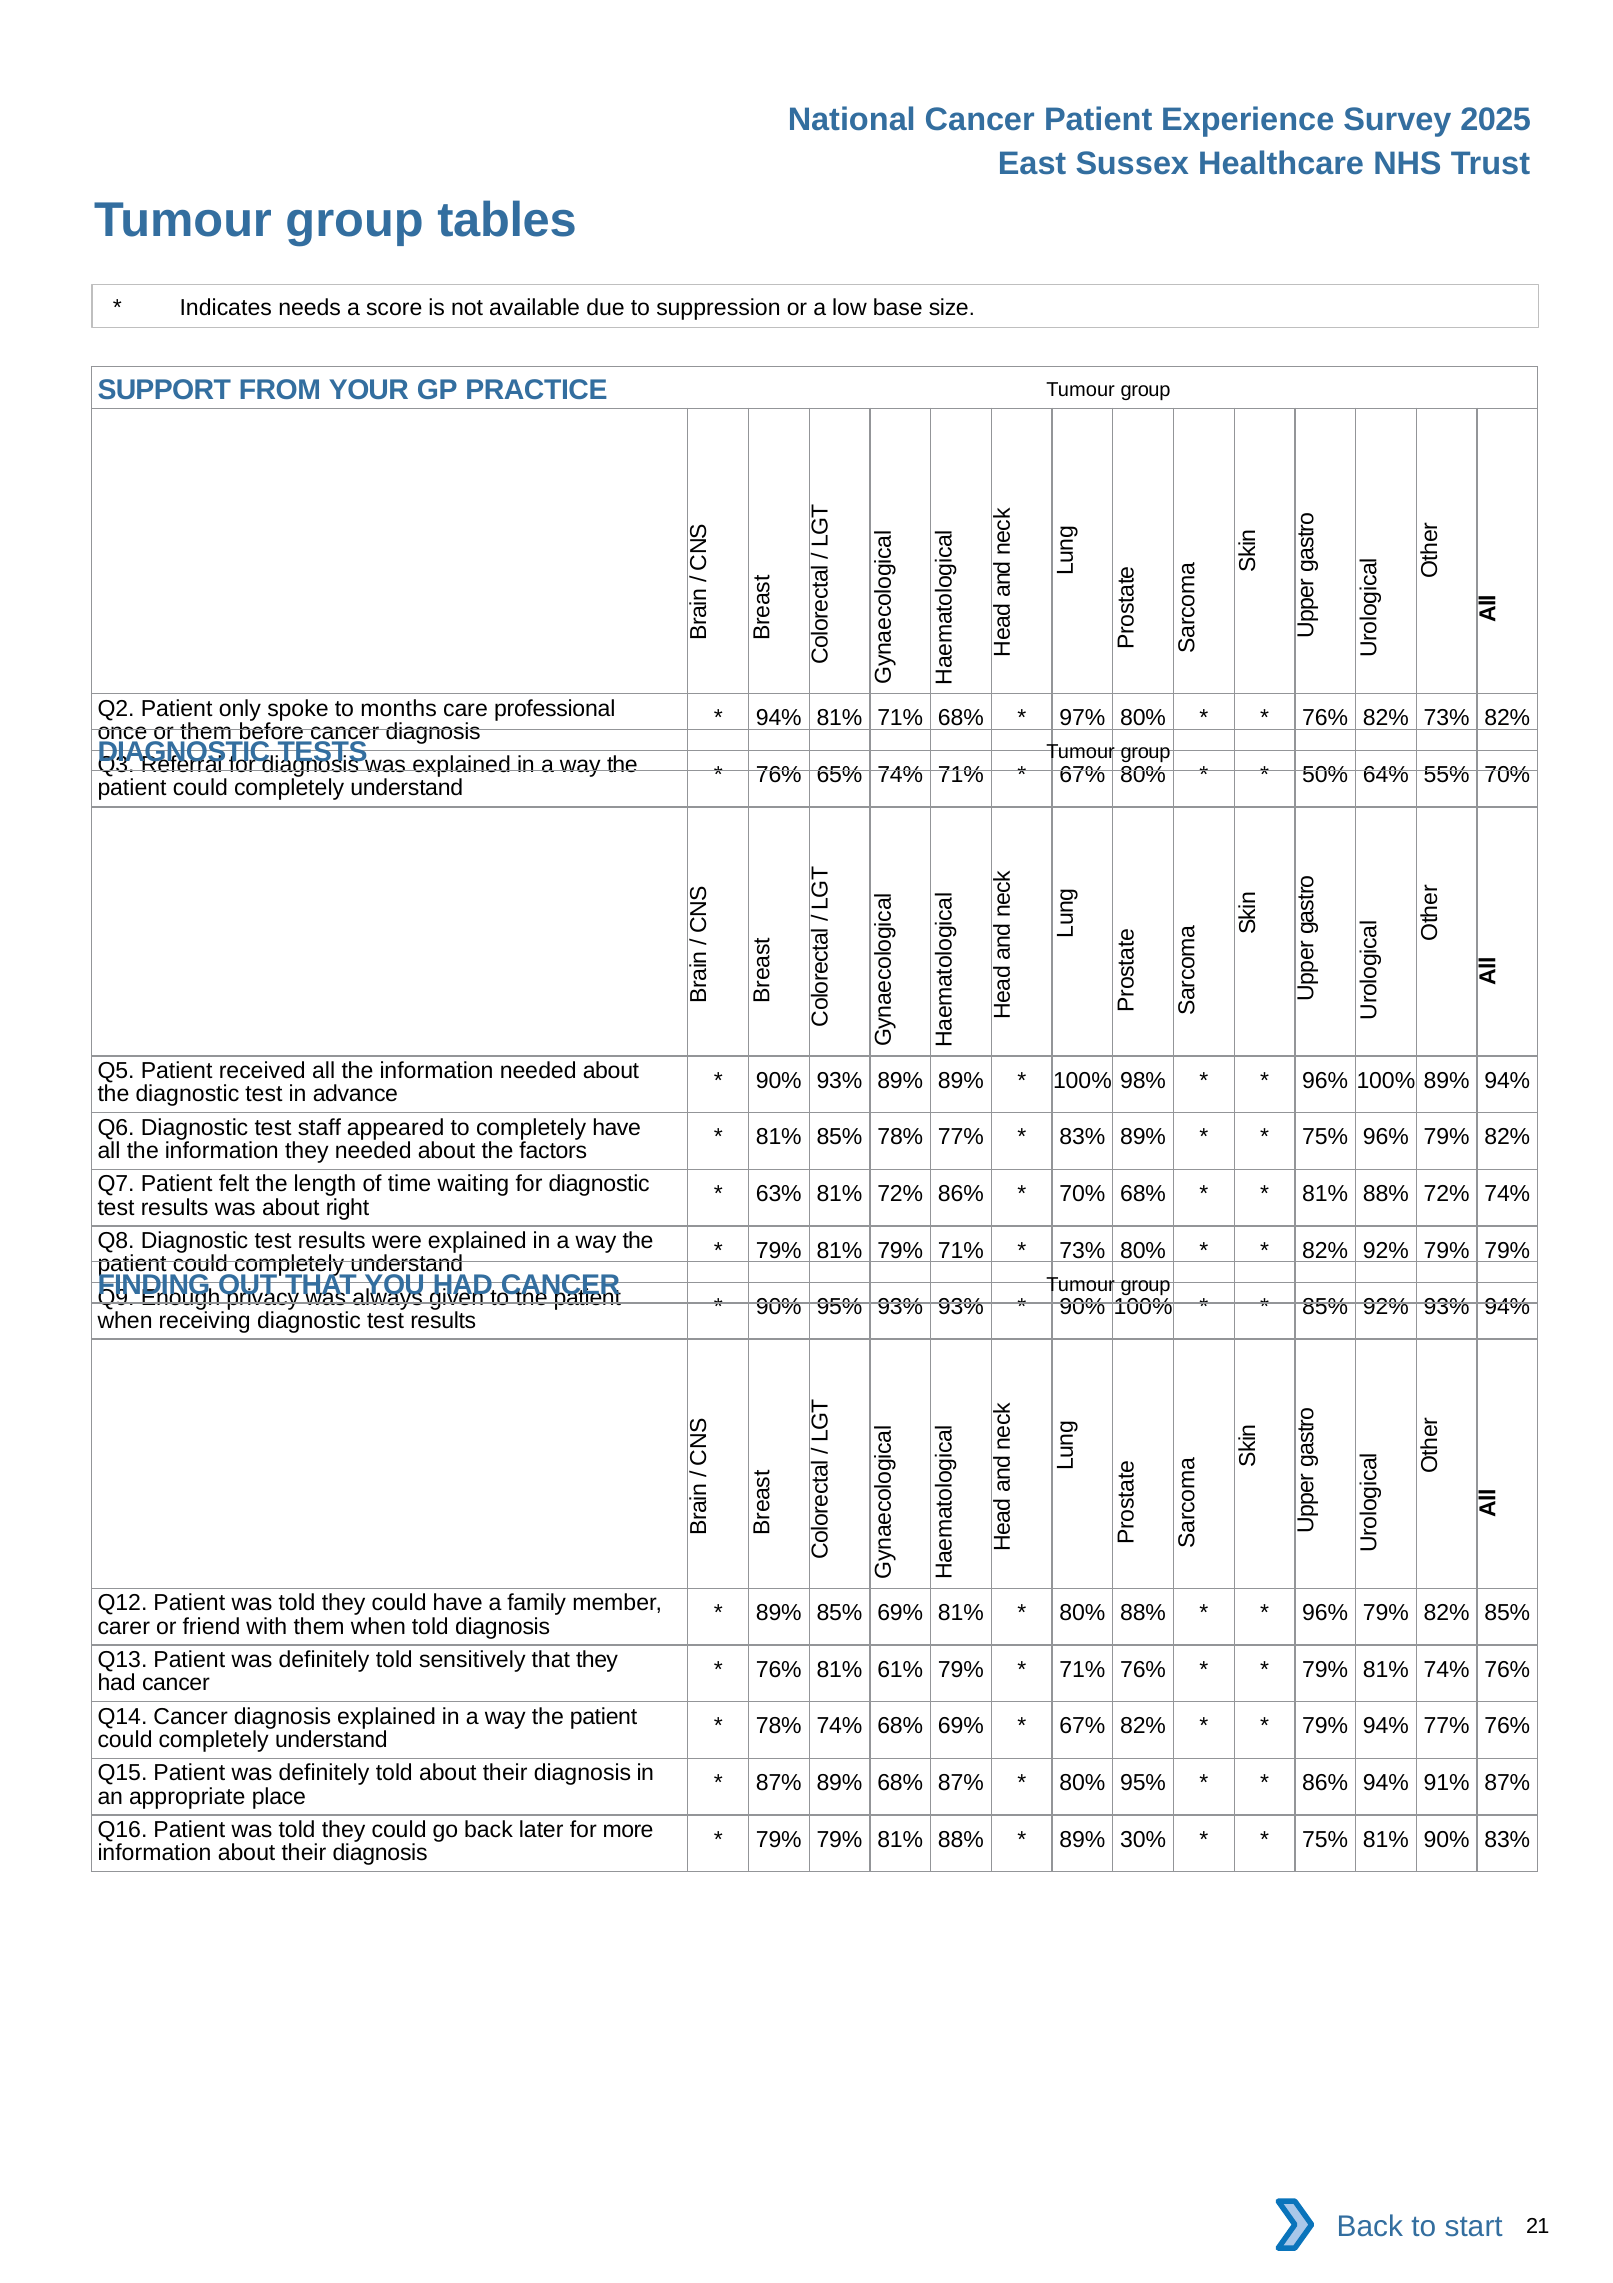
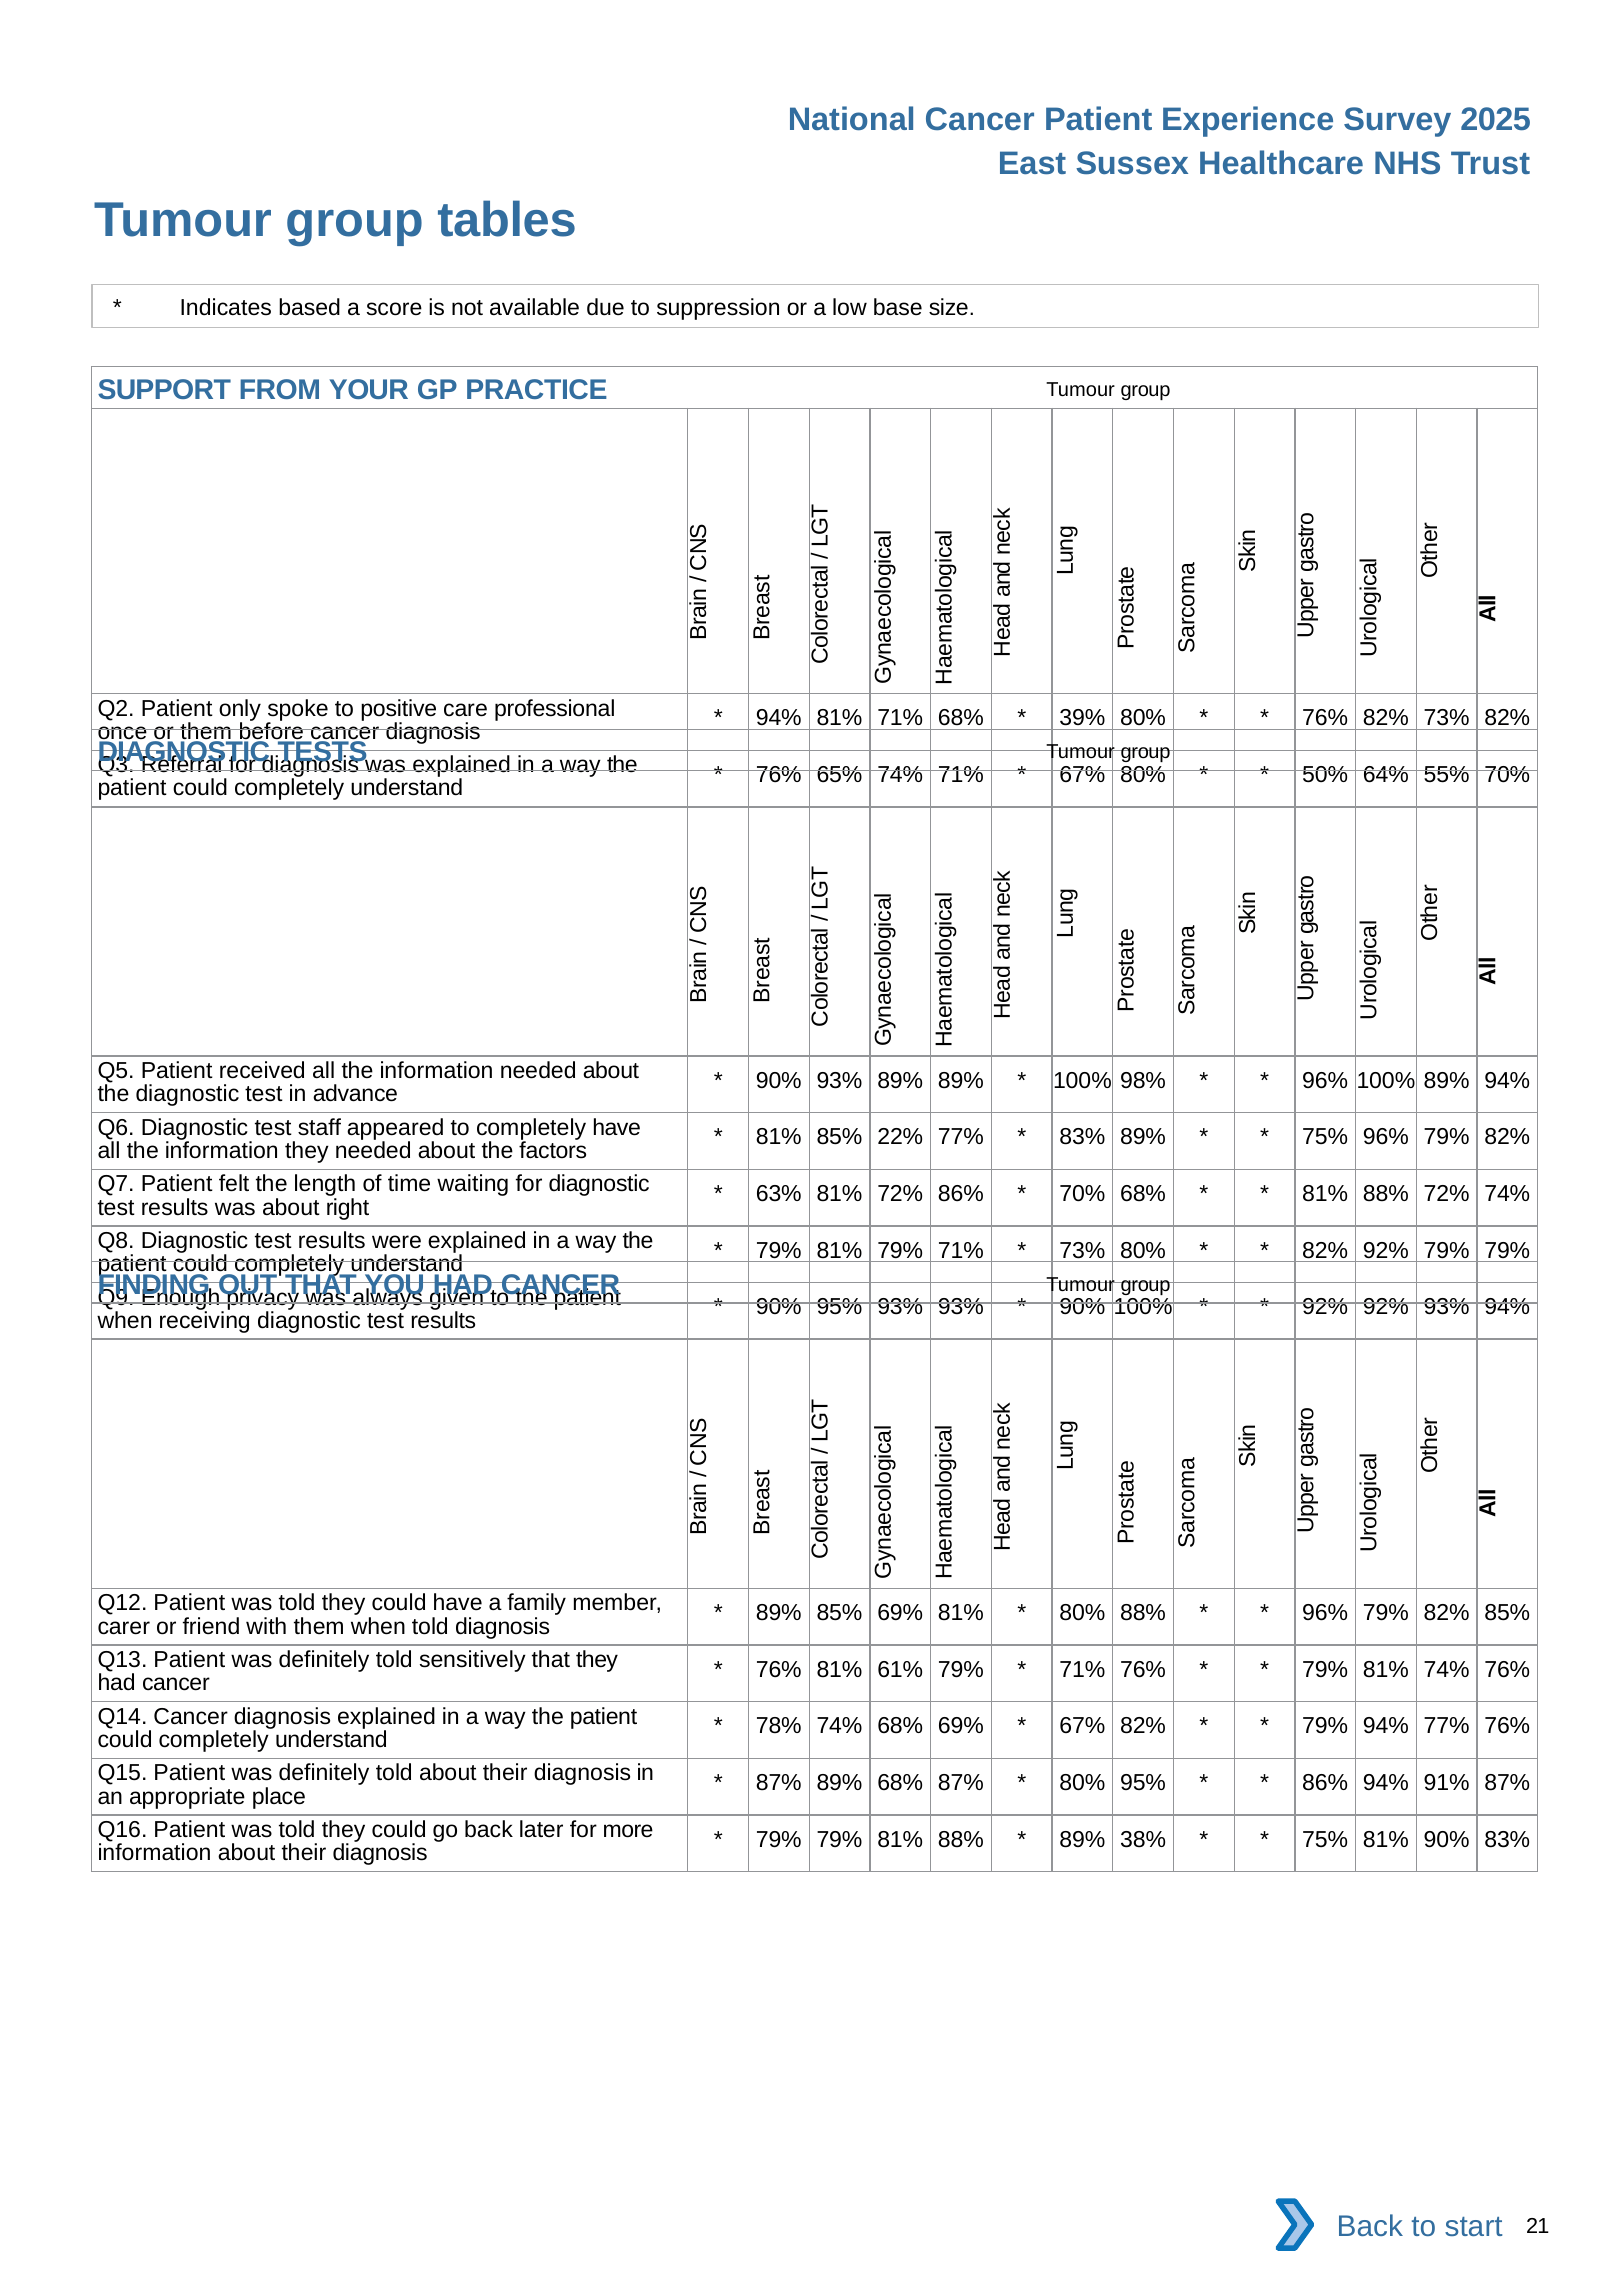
needs: needs -> based
months: months -> positive
97%: 97% -> 39%
85% 78%: 78% -> 22%
85% at (1325, 1307): 85% -> 92%
30%: 30% -> 38%
